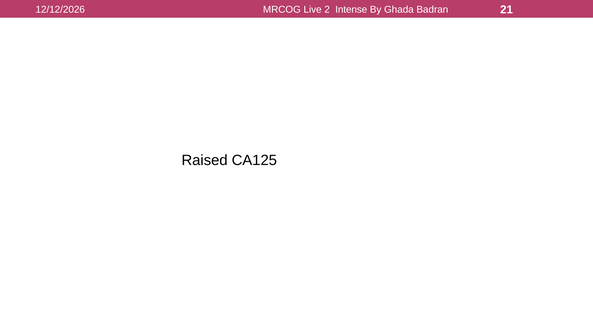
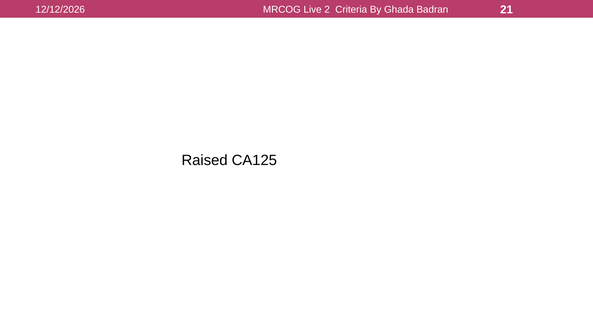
Intense: Intense -> Criteria
